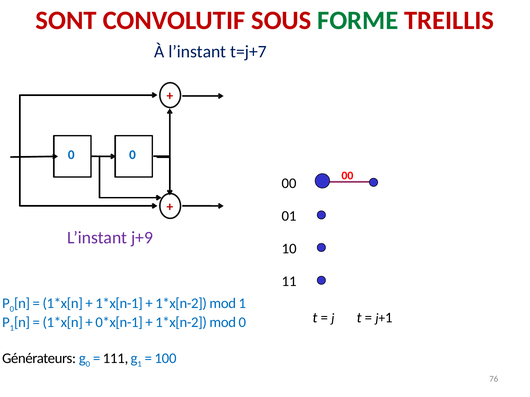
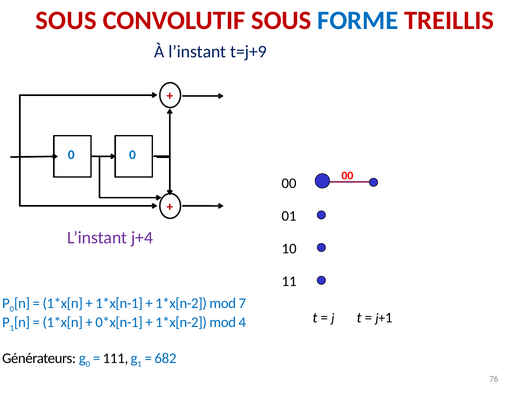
SONT at (66, 20): SONT -> SOUS
FORME colour: green -> blue
t=j+7: t=j+7 -> t=j+9
j+9: j+9 -> j+4
mod 1: 1 -> 7
mod 0: 0 -> 4
100: 100 -> 682
